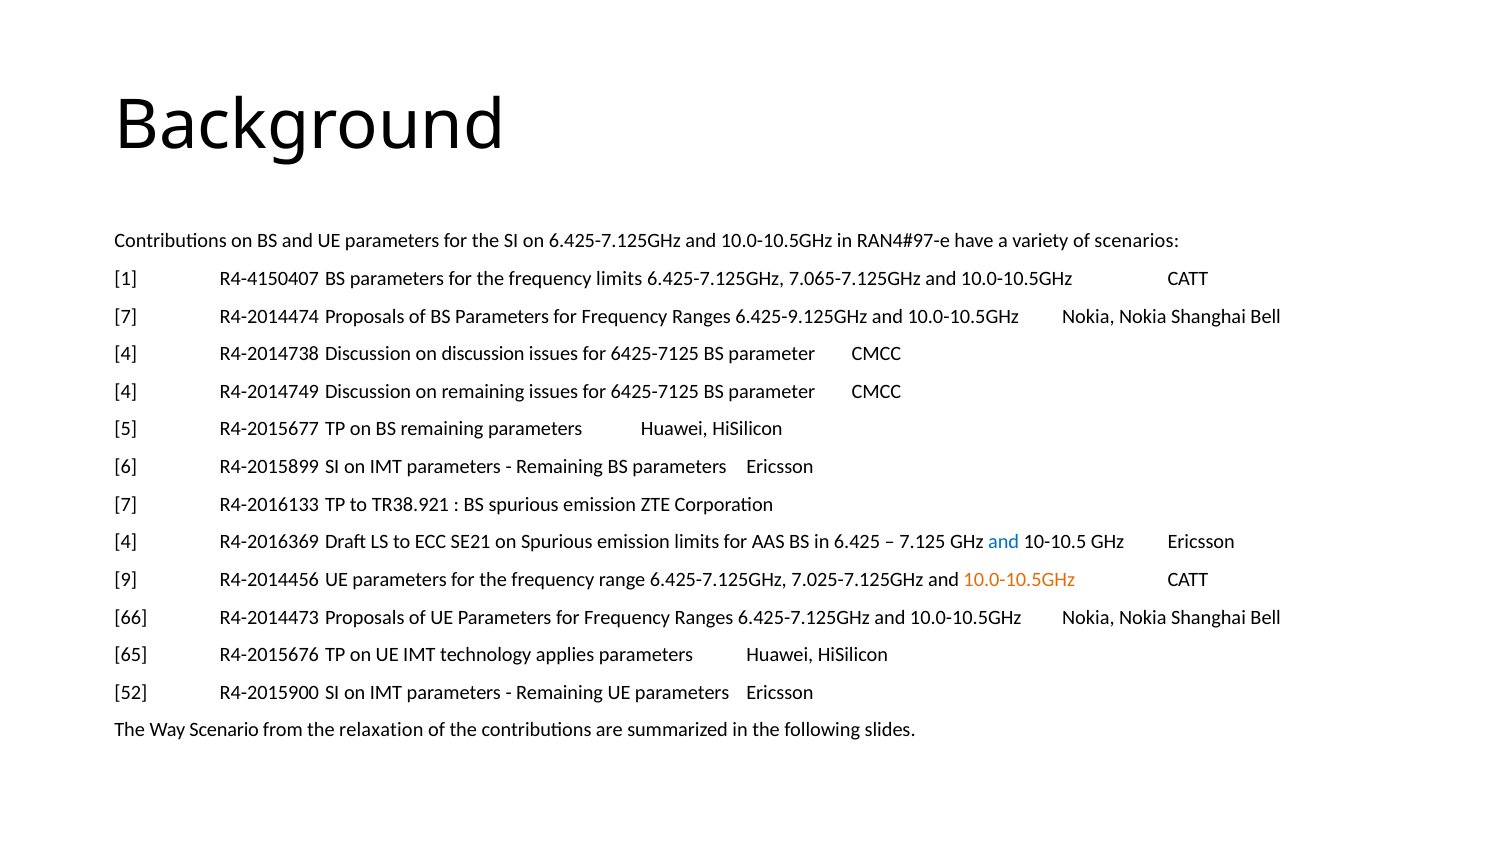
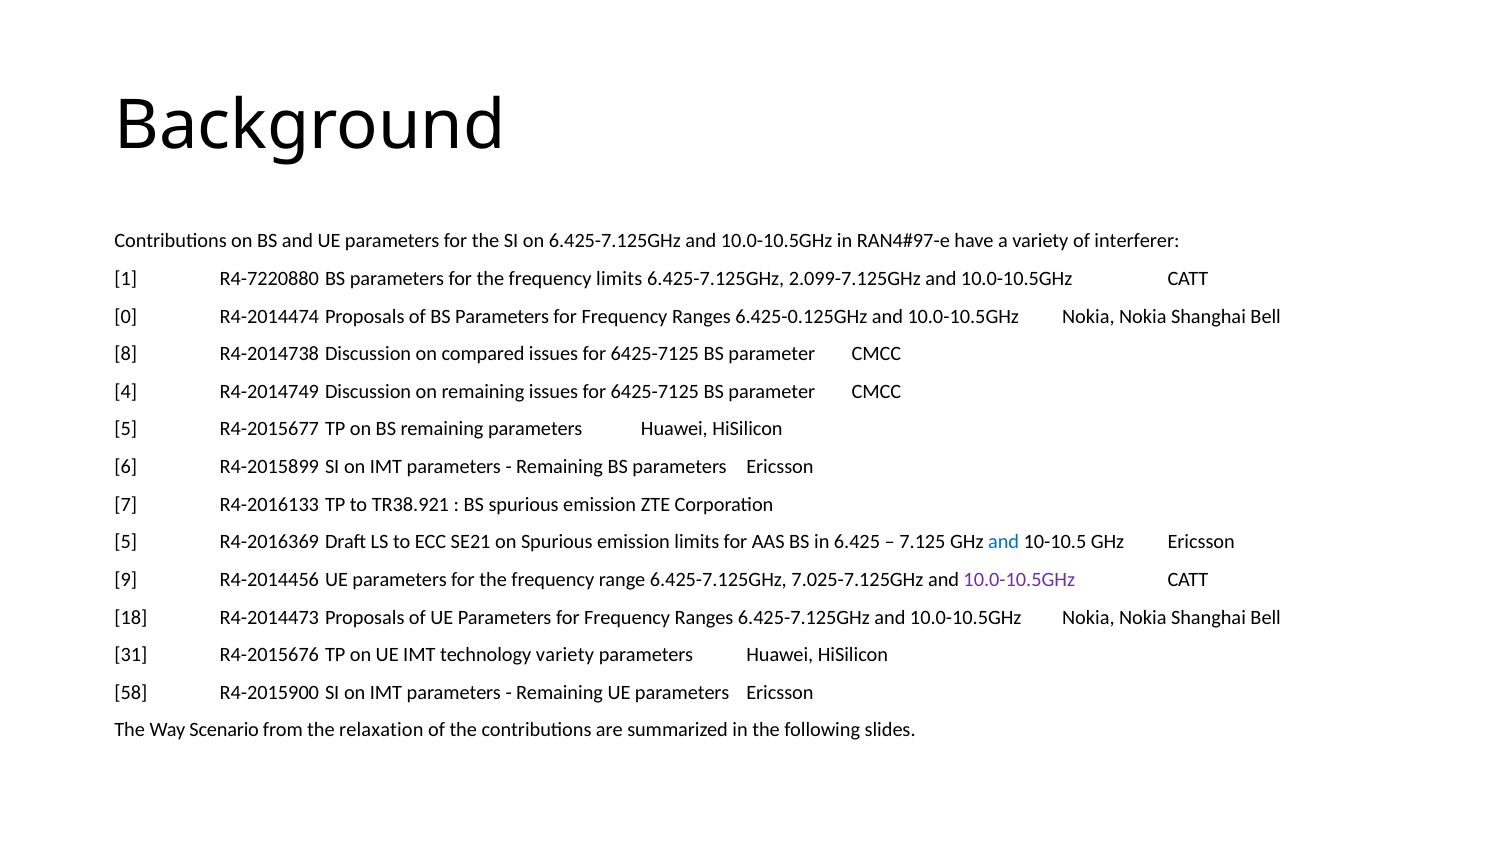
scenarios: scenarios -> interferer
R4-4150407: R4-4150407 -> R4-7220880
7.065-7.125GHz: 7.065-7.125GHz -> 2.099-7.125GHz
7 at (126, 317): 7 -> 0
6.425-9.125GHz: 6.425-9.125GHz -> 6.425-0.125GHz
4 at (126, 354): 4 -> 8
on discussion: discussion -> compared
4 at (126, 542): 4 -> 5
10.0-10.5GHz at (1019, 580) colour: orange -> purple
66: 66 -> 18
65: 65 -> 31
technology applies: applies -> variety
52: 52 -> 58
